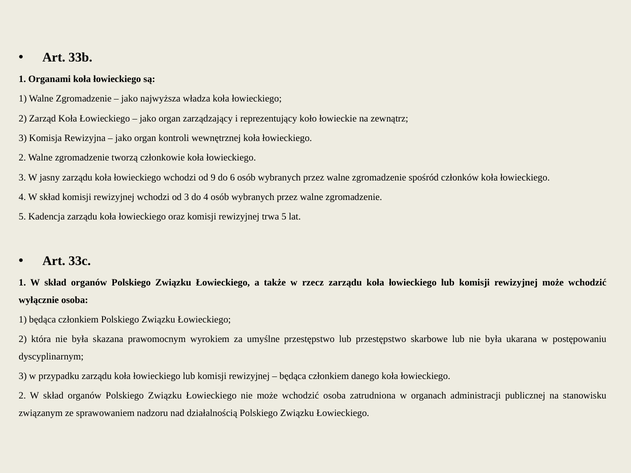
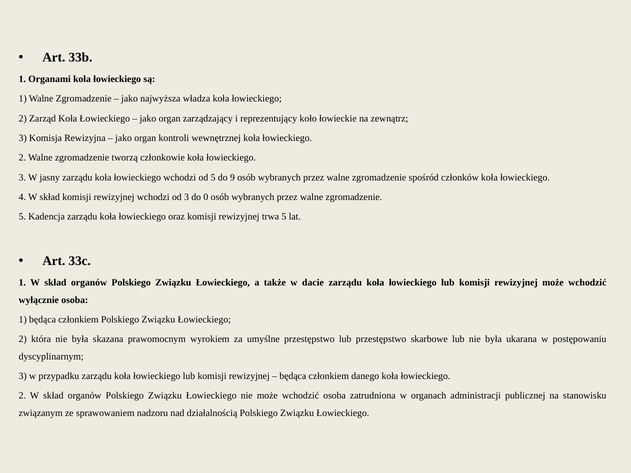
od 9: 9 -> 5
6: 6 -> 9
do 4: 4 -> 0
rzecz: rzecz -> dacie
